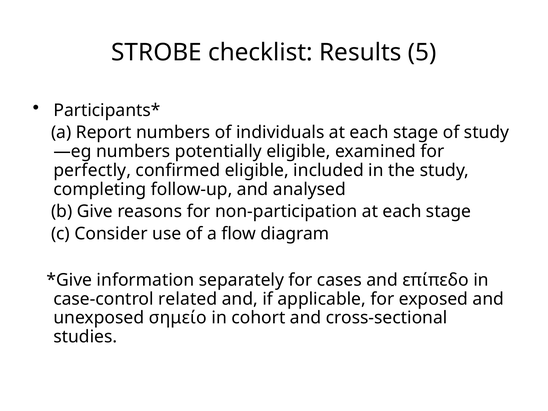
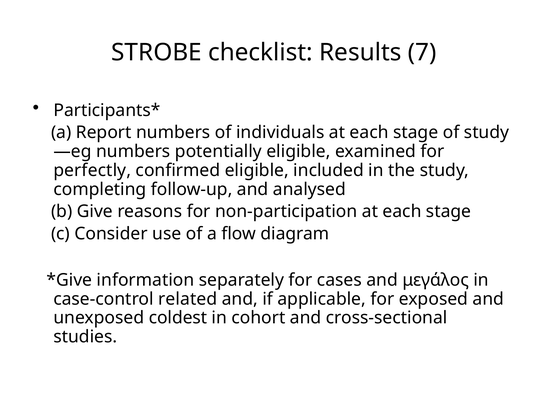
5: 5 -> 7
επίπεδο: επίπεδο -> μεγάλος
σημείο: σημείο -> coldest
